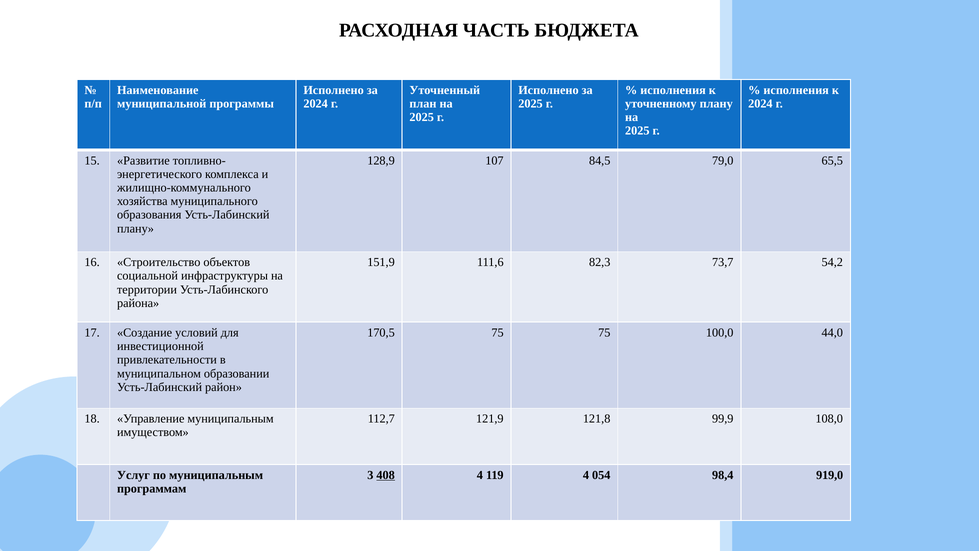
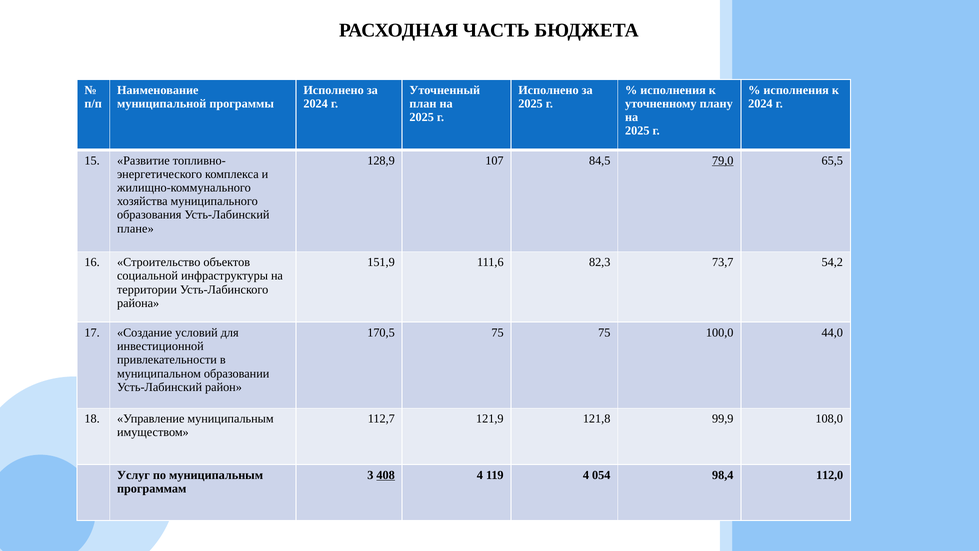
79,0 underline: none -> present
плану at (135, 228): плану -> плане
919,0: 919,0 -> 112,0
